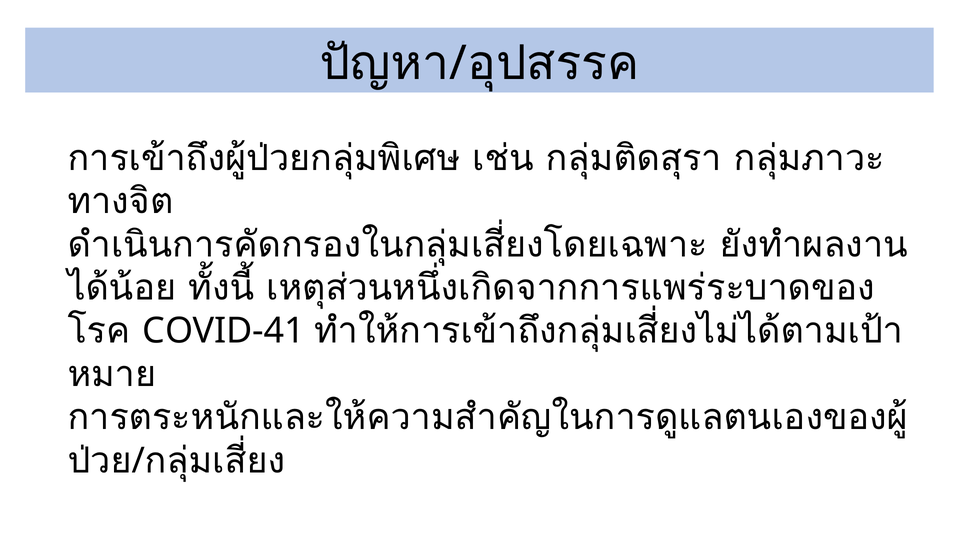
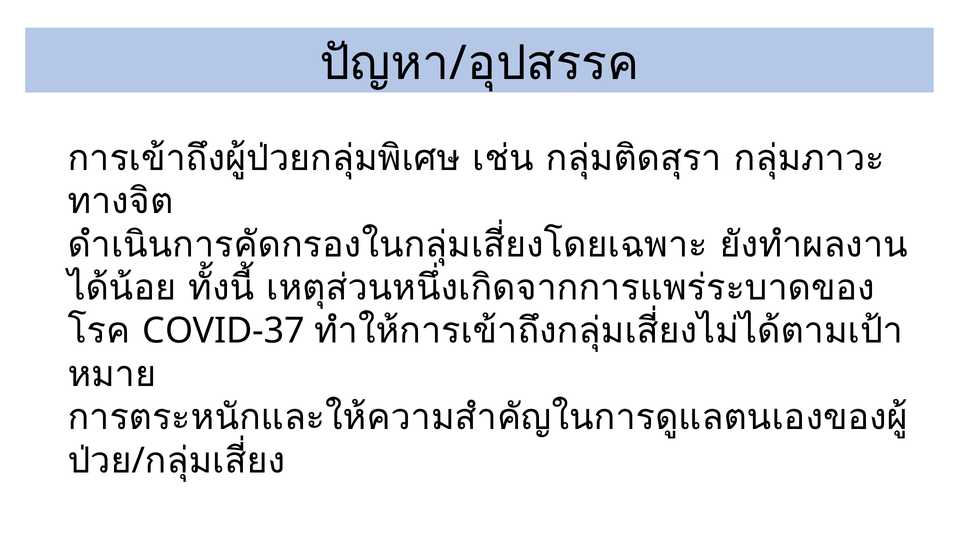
COVID-41: COVID-41 -> COVID-37
